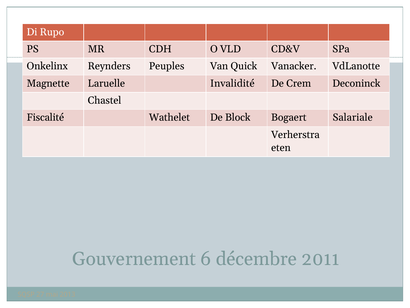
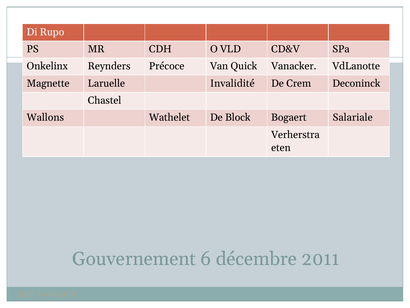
Peuples: Peuples -> Précoce
Fiscalité: Fiscalité -> Wallons
